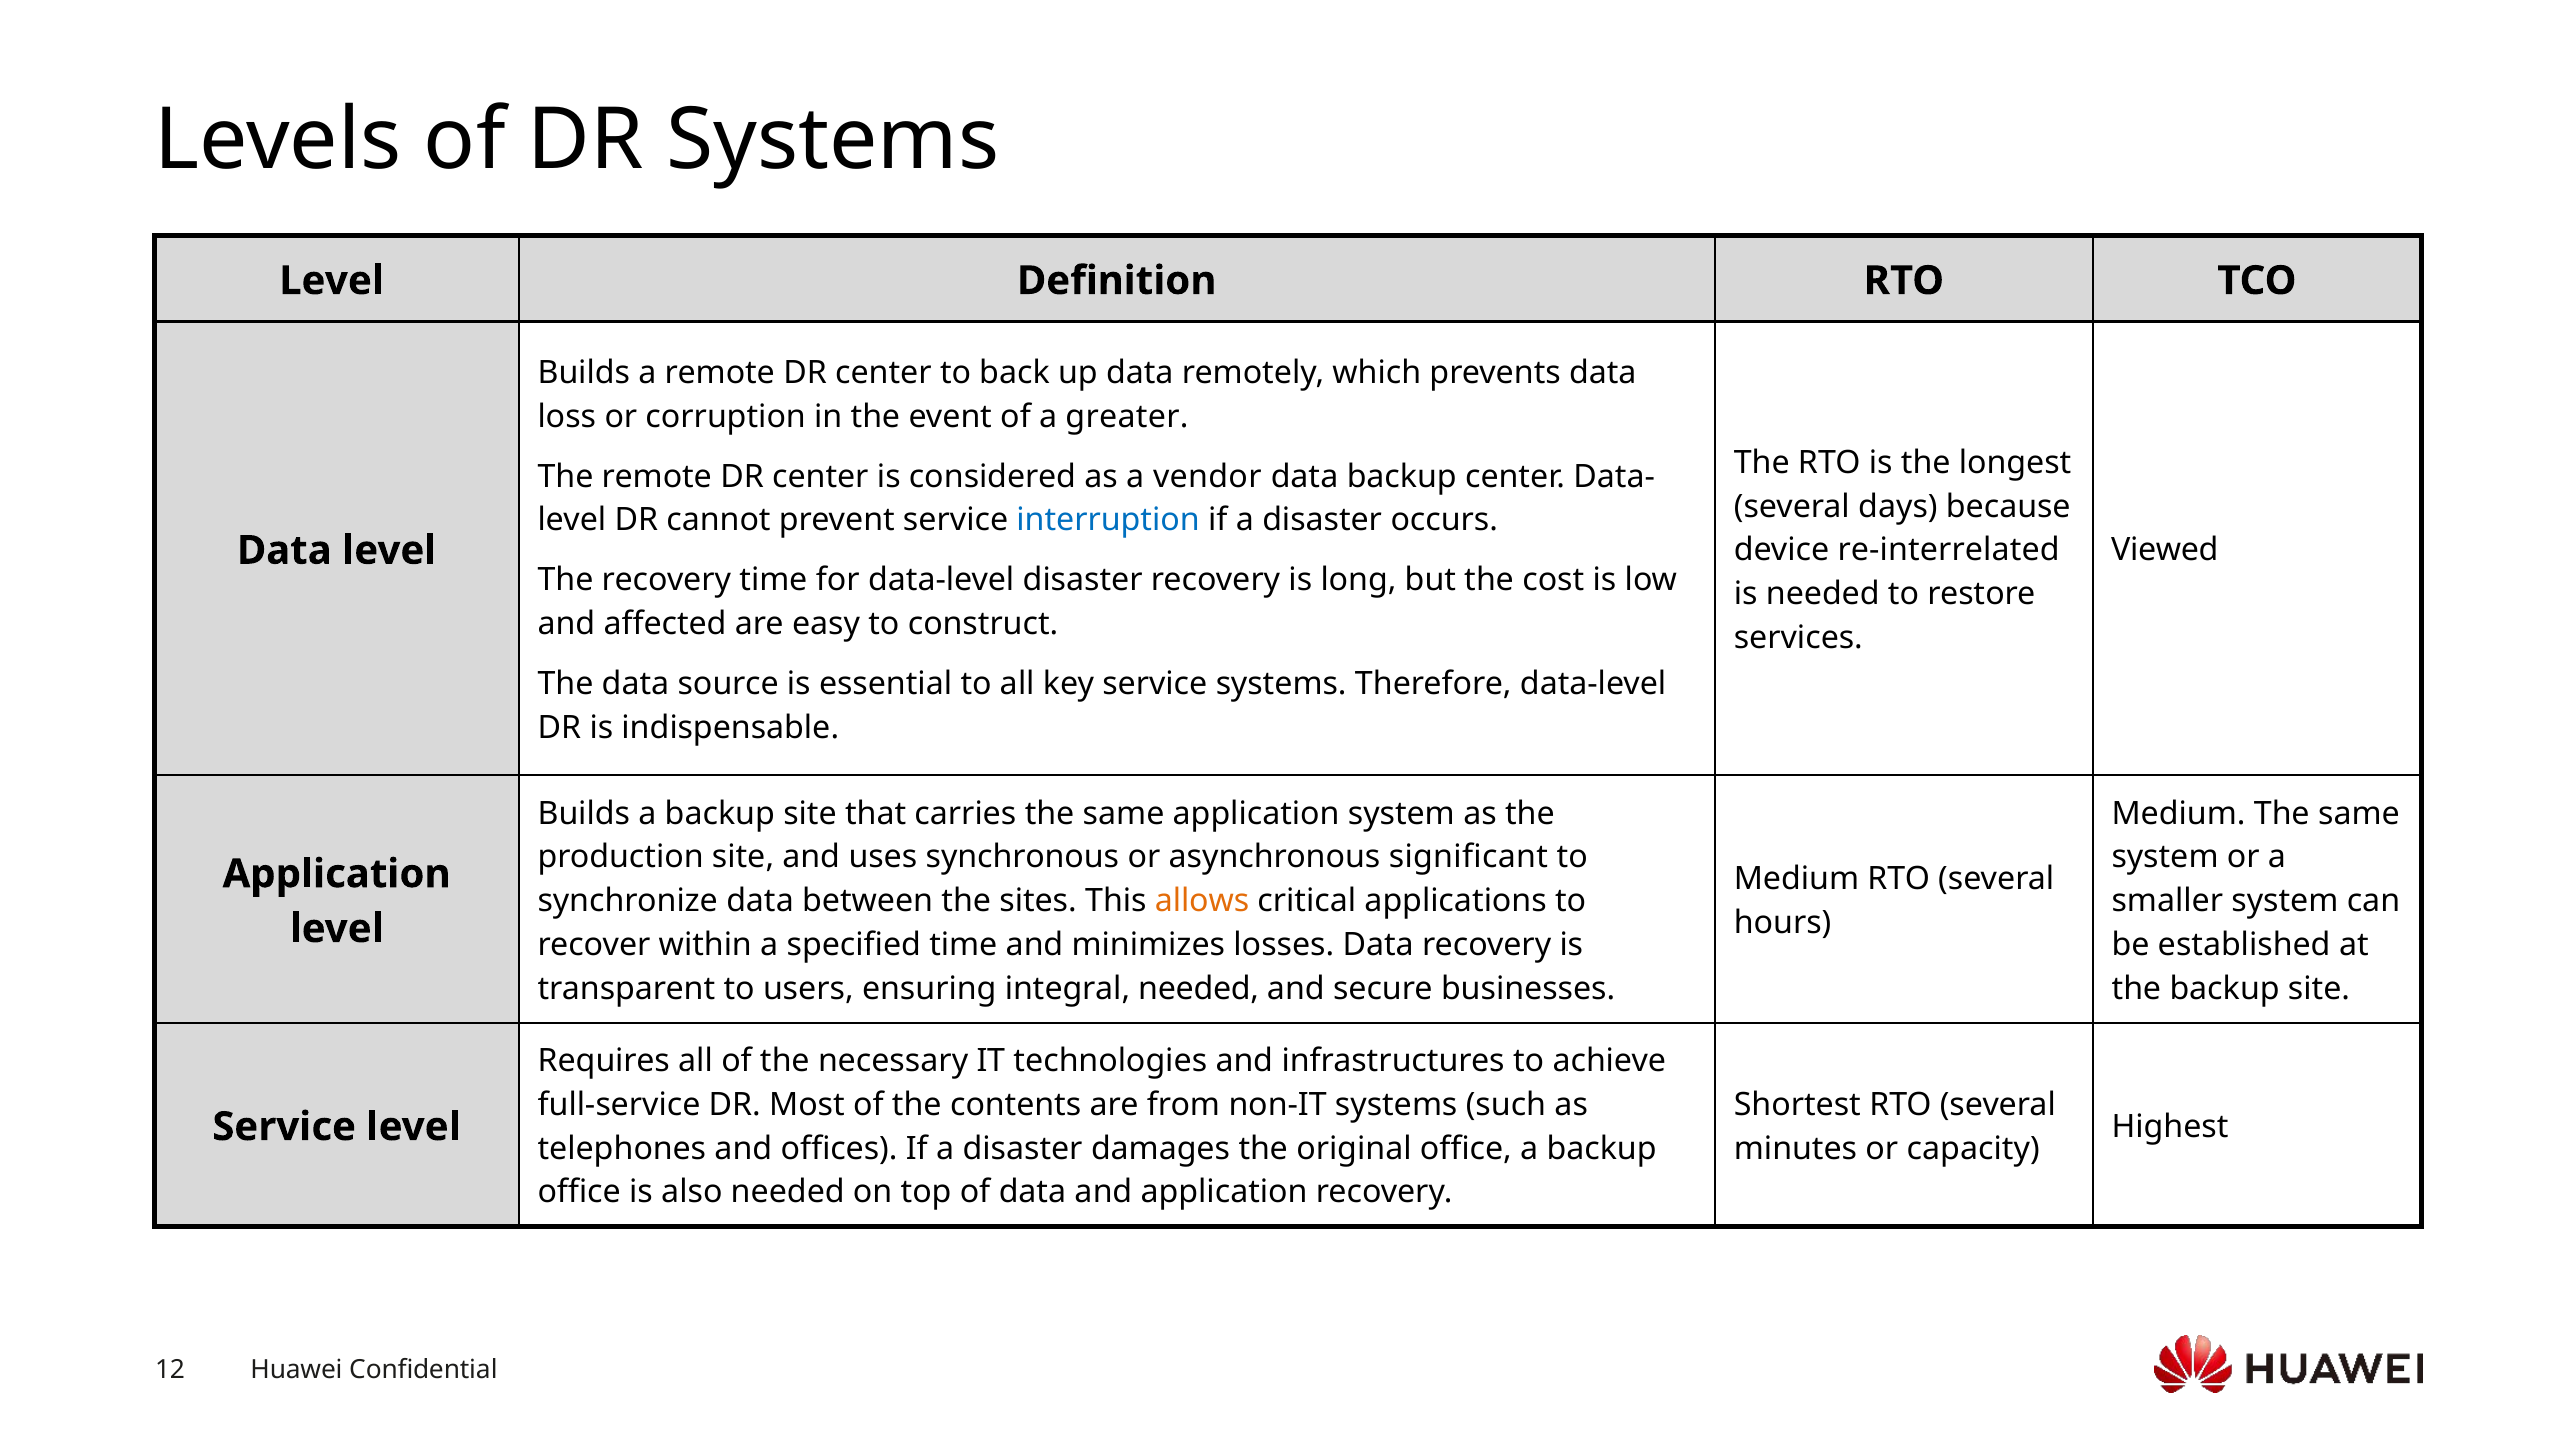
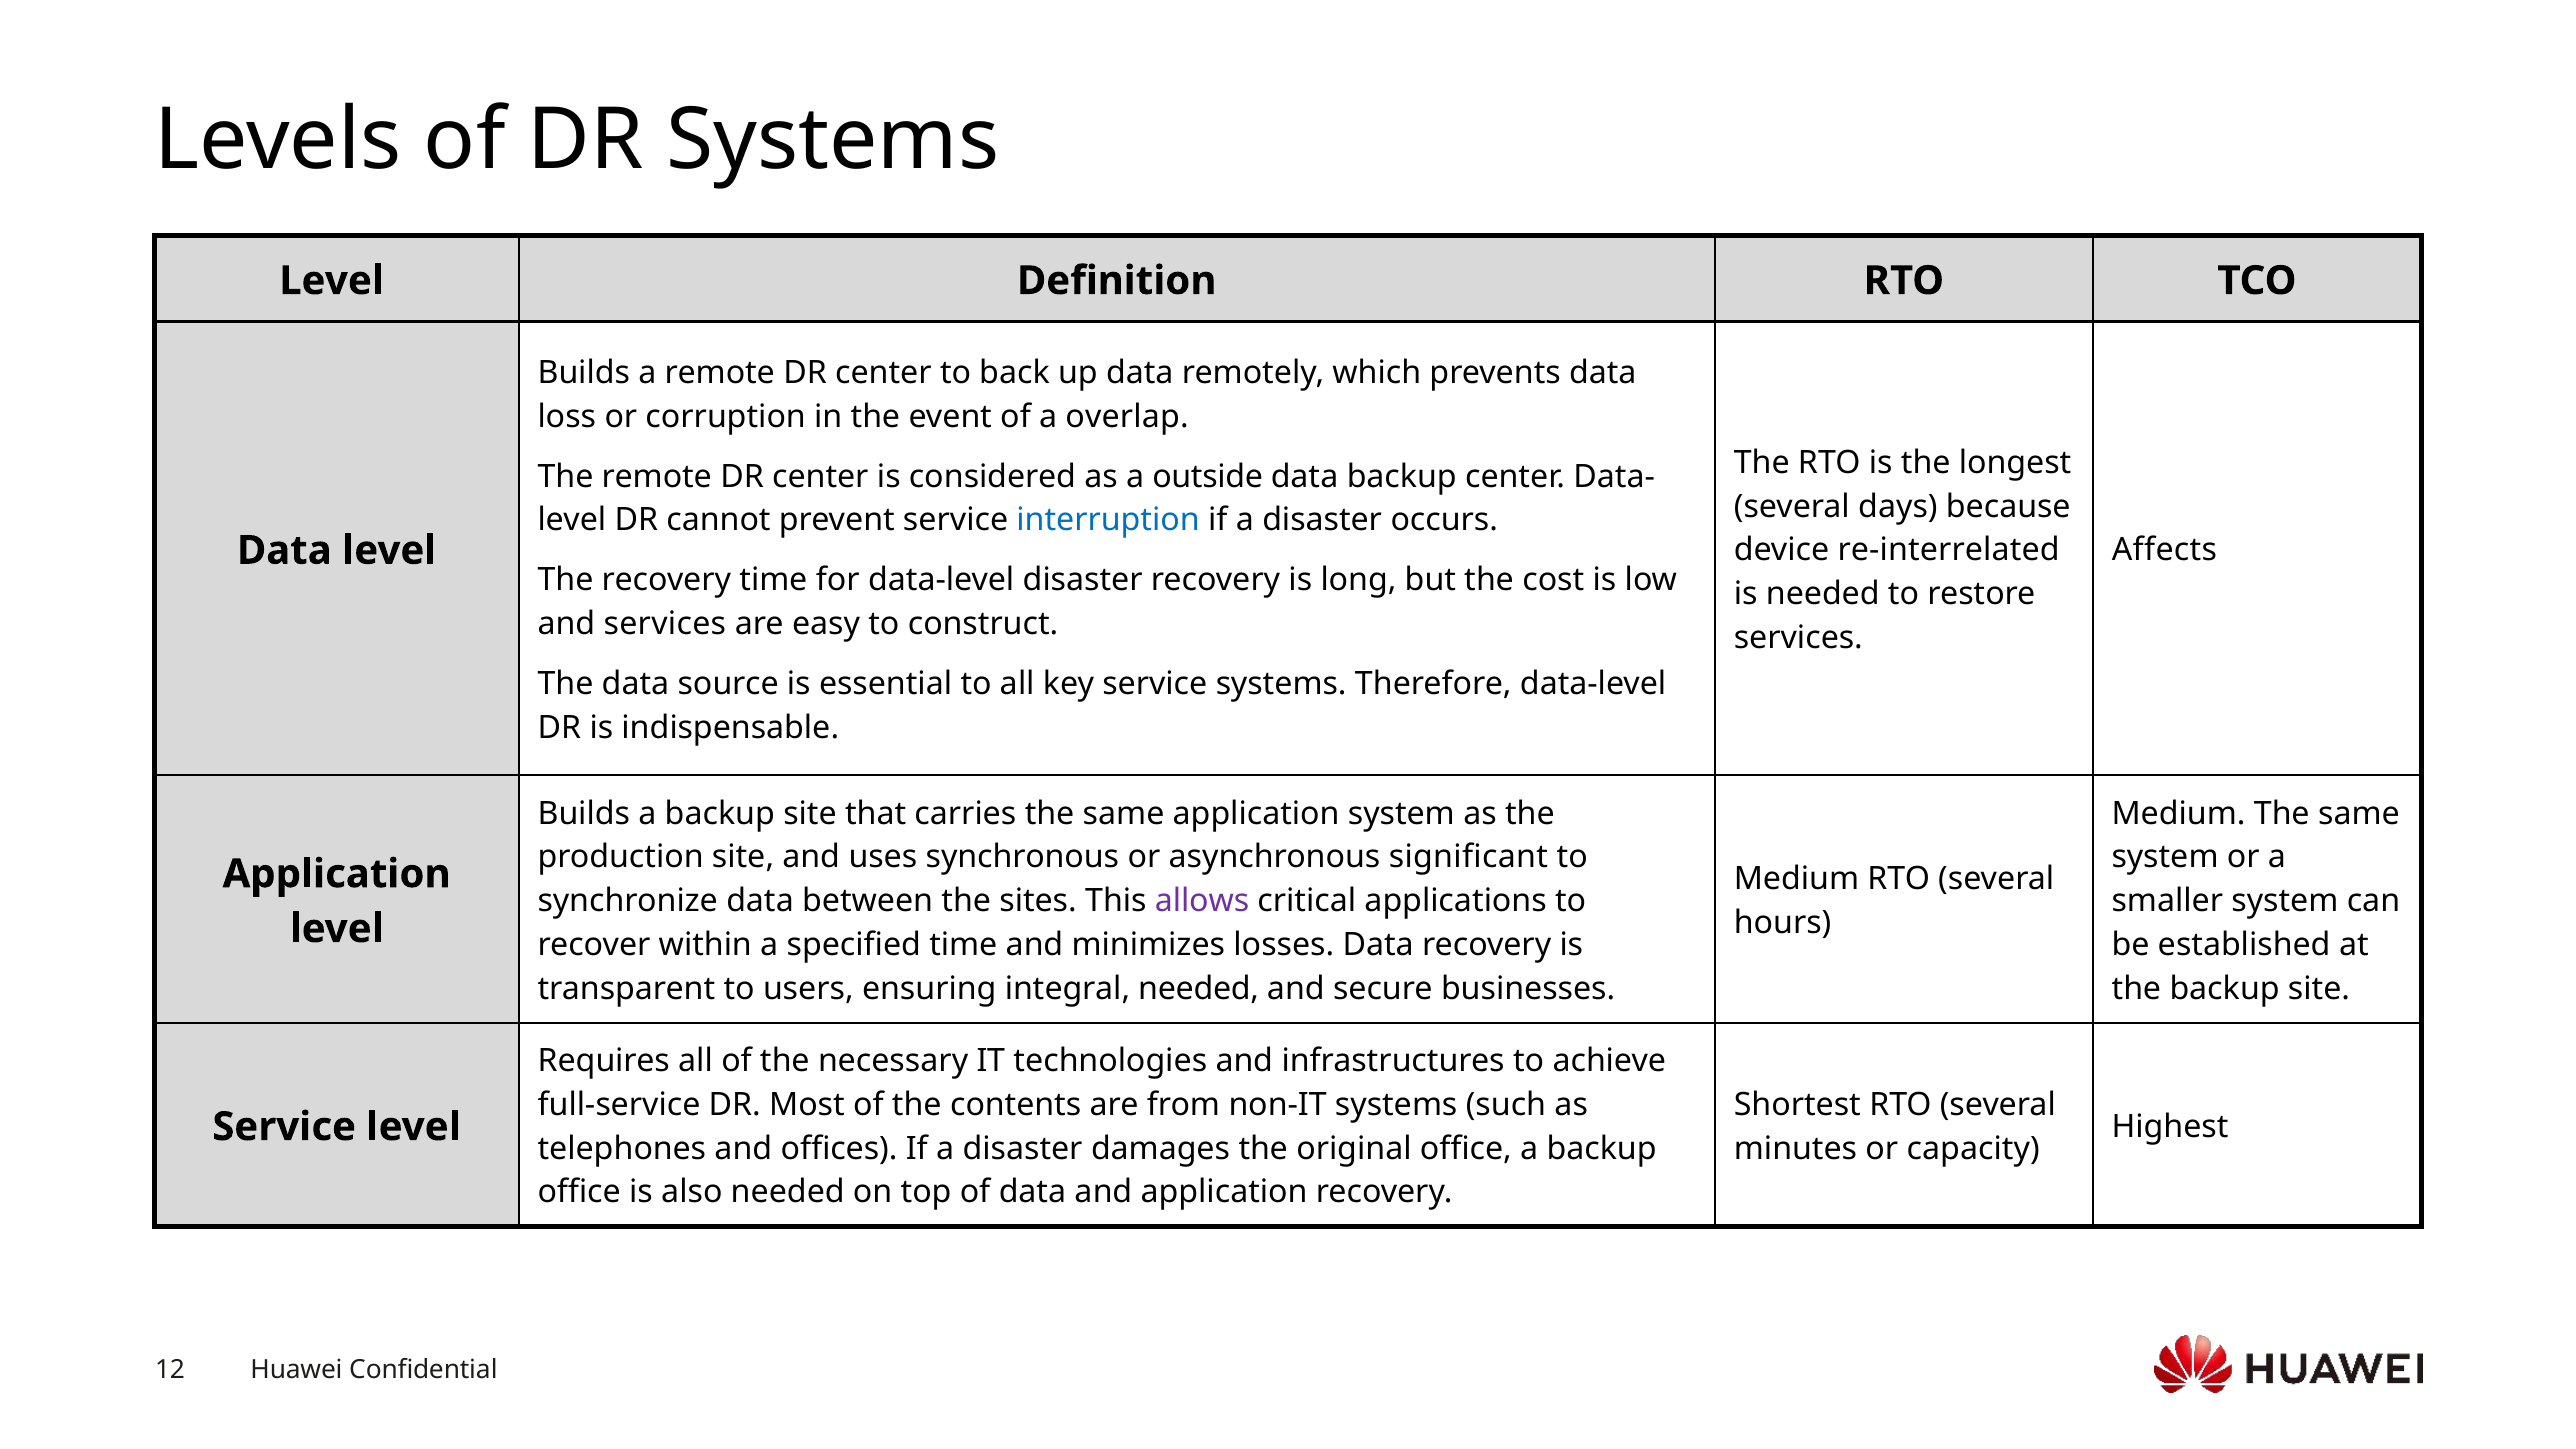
greater: greater -> overlap
vendor: vendor -> outside
Viewed: Viewed -> Affects
and affected: affected -> services
allows colour: orange -> purple
